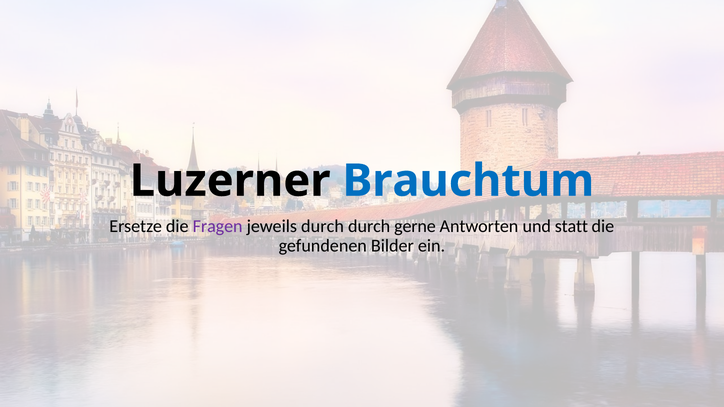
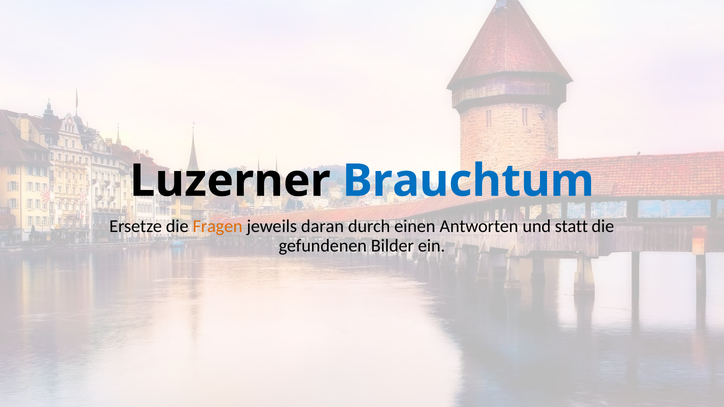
Fragen colour: purple -> orange
jeweils durch: durch -> daran
gerne: gerne -> einen
